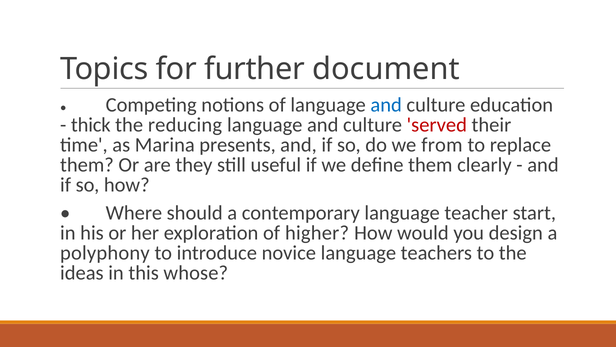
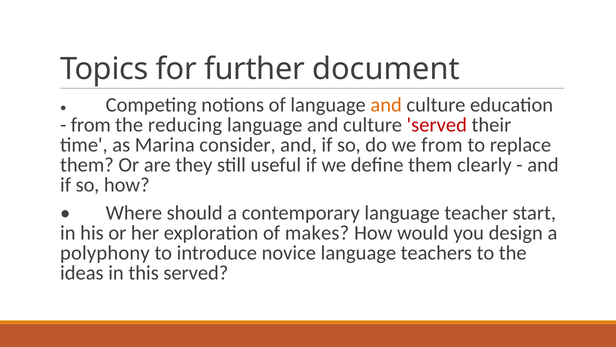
and at (386, 105) colour: blue -> orange
thick at (91, 125): thick -> from
presents: presents -> consider
higher: higher -> makes
this whose: whose -> served
